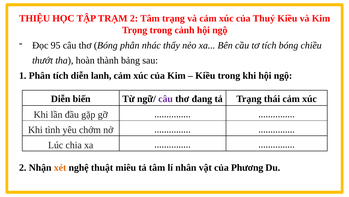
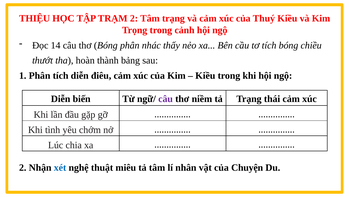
95: 95 -> 14
lanh: lanh -> điêu
đang: đang -> niềm
xét colour: orange -> blue
Phương: Phương -> Chuyện
